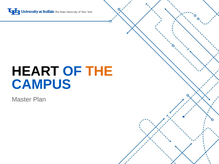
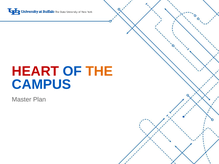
HEART colour: black -> red
